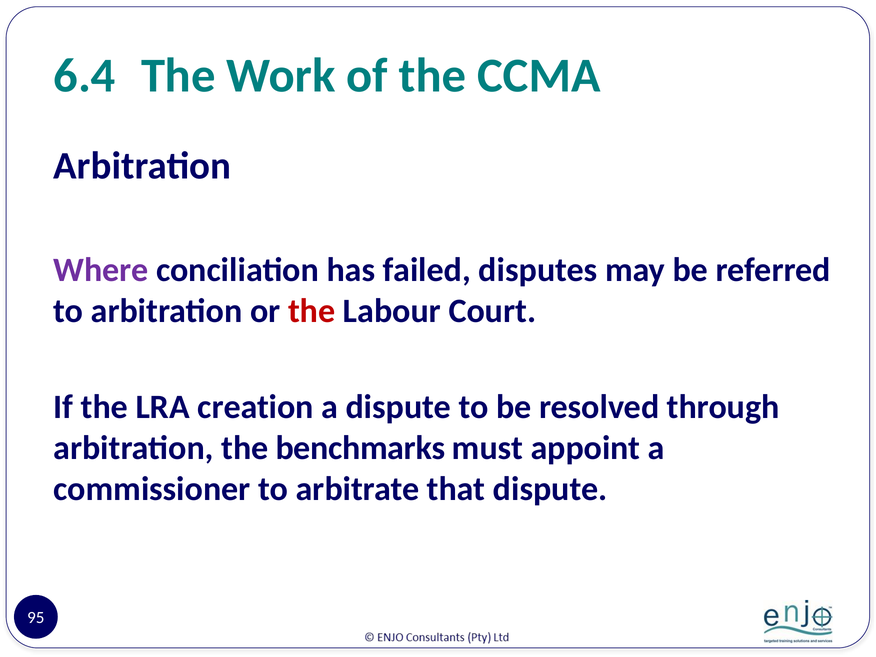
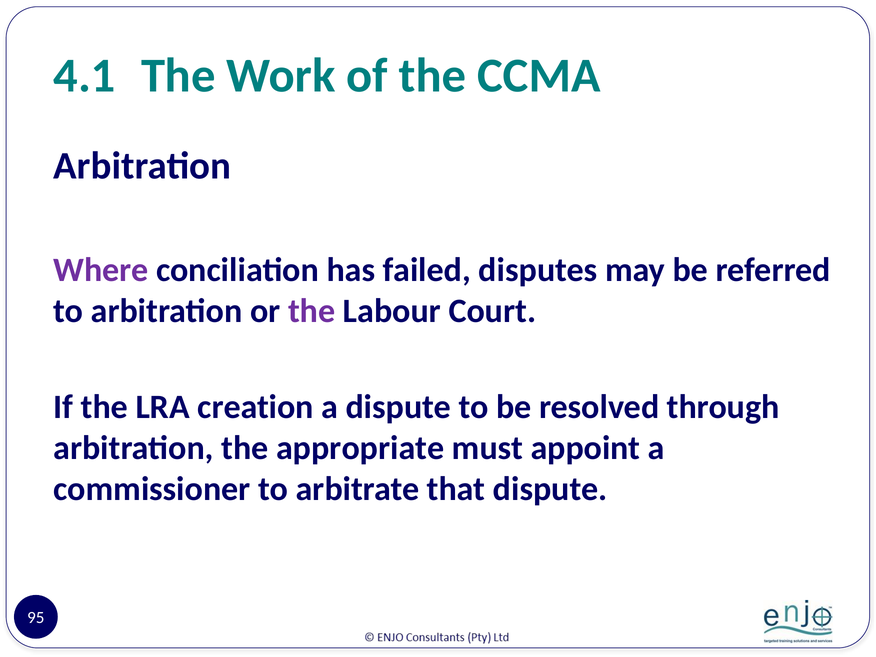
6.4: 6.4 -> 4.1
the at (312, 311) colour: red -> purple
benchmarks: benchmarks -> appropriate
